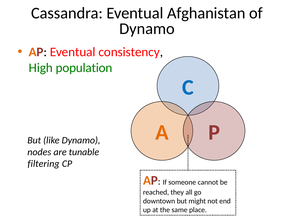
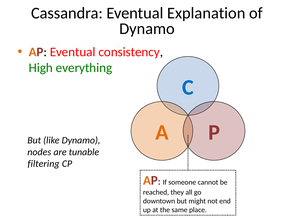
Afghanistan: Afghanistan -> Explanation
population: population -> everything
